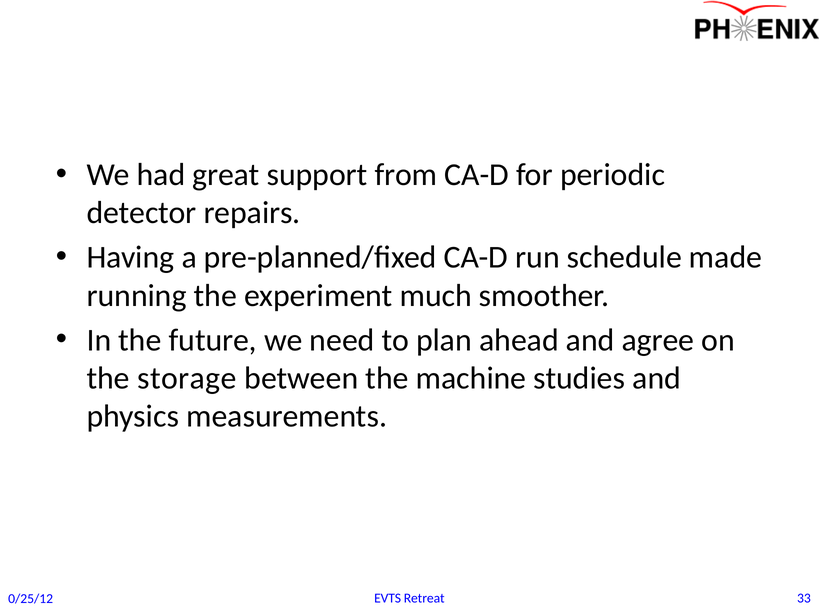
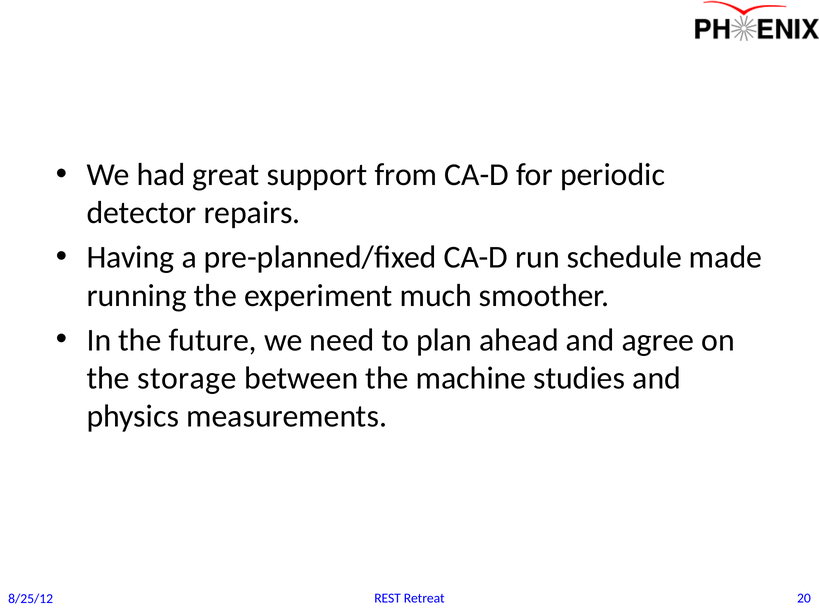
EVTS: EVTS -> REST
33: 33 -> 20
0/25/12: 0/25/12 -> 8/25/12
